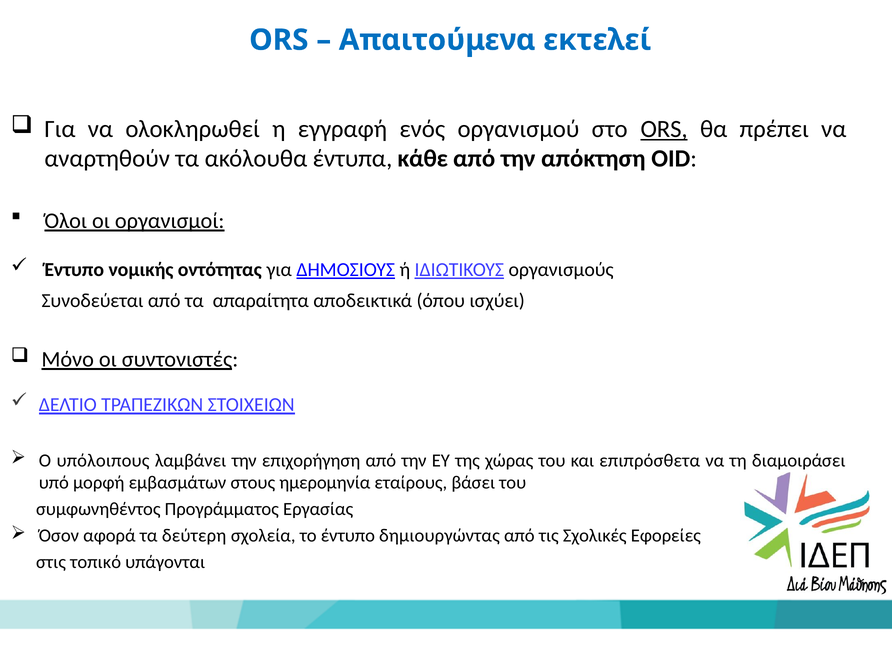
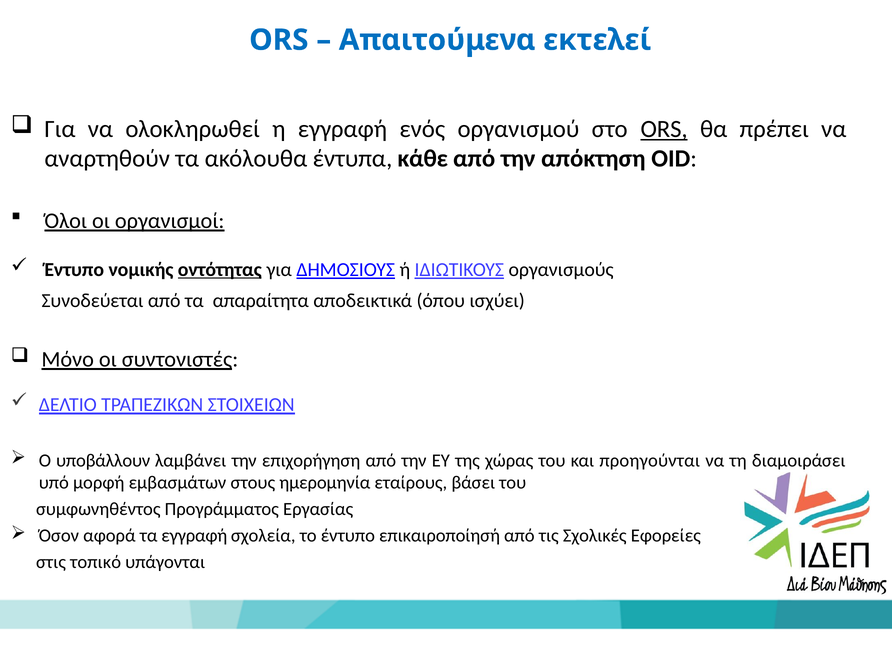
οντότητας underline: none -> present
υπόλοιπους: υπόλοιπους -> υποβάλλουν
επιπρόσθετα: επιπρόσθετα -> προηγούνται
τα δεύτερη: δεύτερη -> εγγραφή
δημιουργώντας: δημιουργώντας -> επικαιροποίησή
